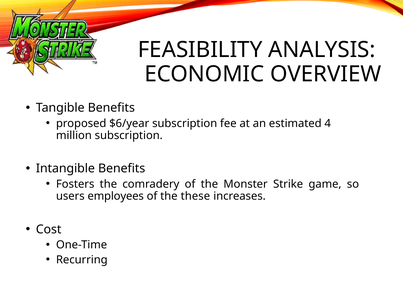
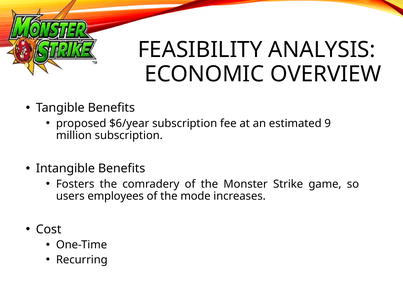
4: 4 -> 9
these: these -> mode
